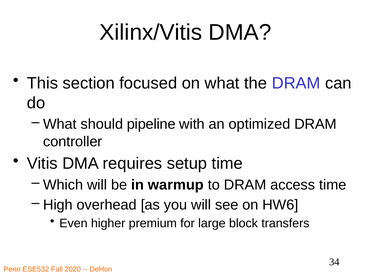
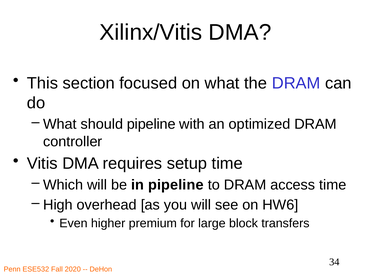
in warmup: warmup -> pipeline
